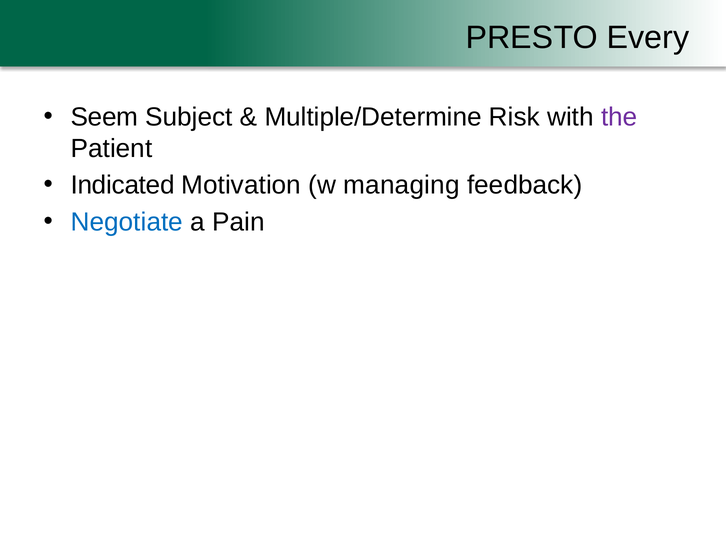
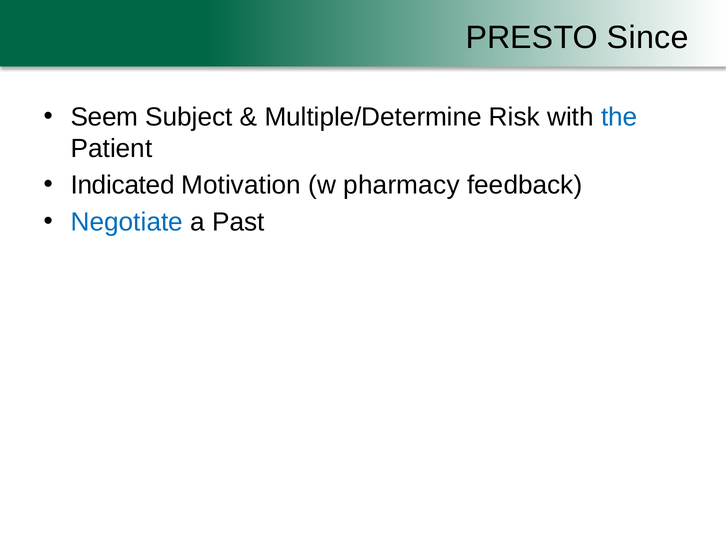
Every: Every -> Since
the colour: purple -> blue
managing: managing -> pharmacy
Pain: Pain -> Past
